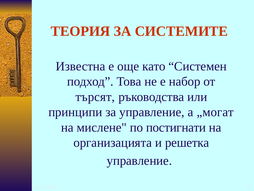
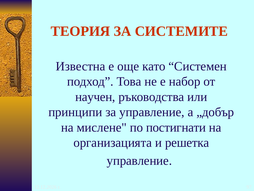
търсят: търсят -> научен
„могат: „могат -> „добър
